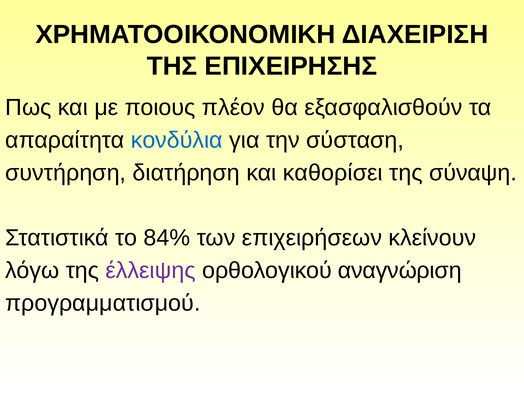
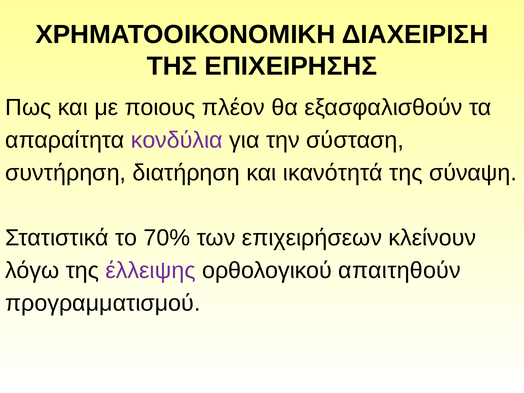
κονδύλια colour: blue -> purple
καθορίσει: καθορίσει -> ικανότητά
84%: 84% -> 70%
αναγνώριση: αναγνώριση -> απαιτηθούν
